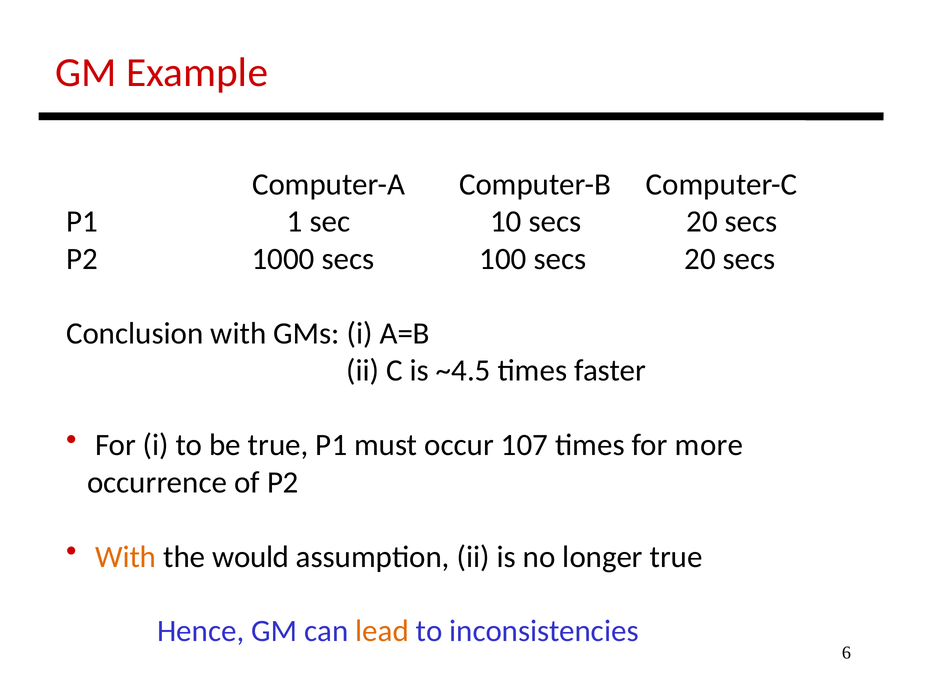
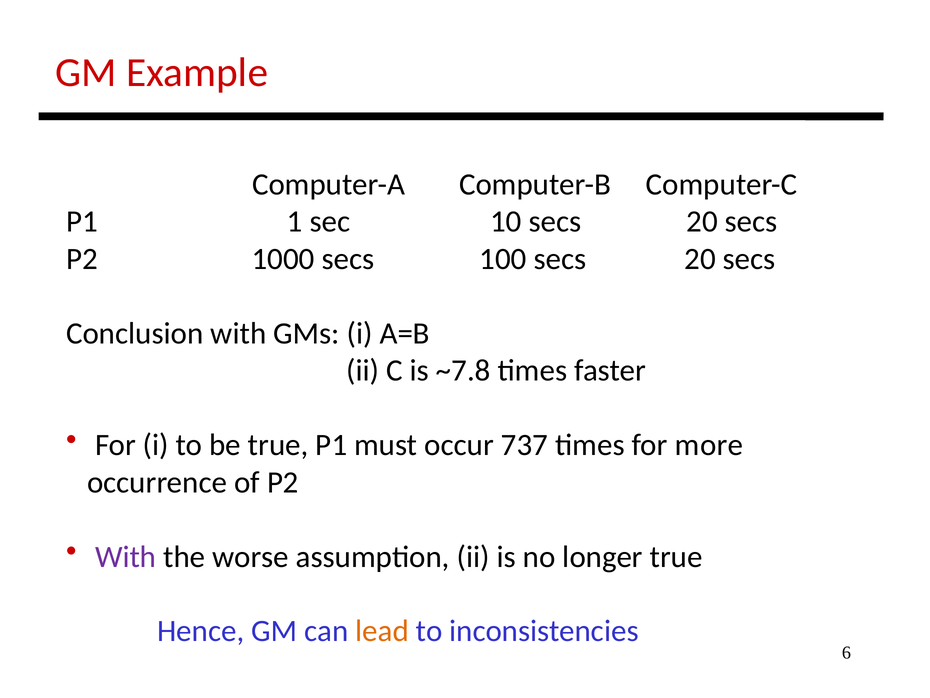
~4.5: ~4.5 -> ~7.8
107: 107 -> 737
With at (126, 556) colour: orange -> purple
would: would -> worse
